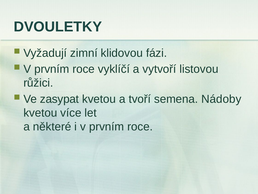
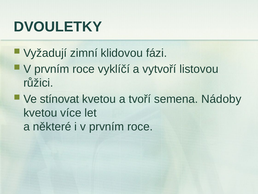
zasypat: zasypat -> stínovat
